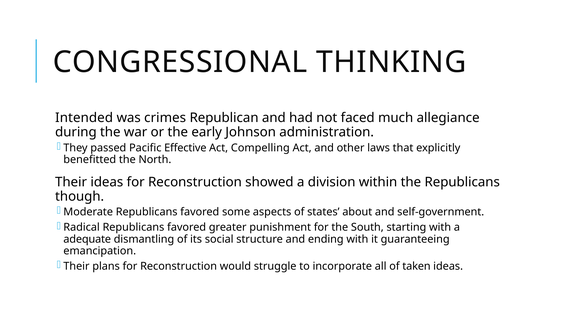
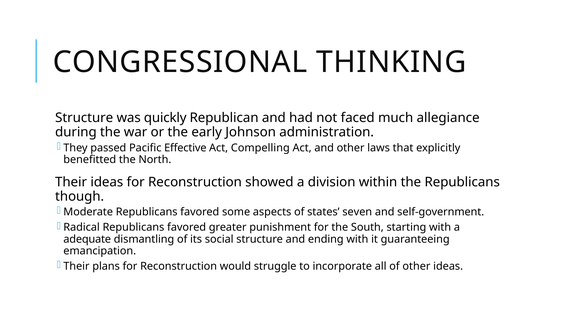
Intended at (84, 118): Intended -> Structure
crimes: crimes -> quickly
about: about -> seven
of taken: taken -> other
